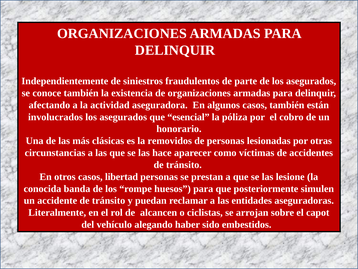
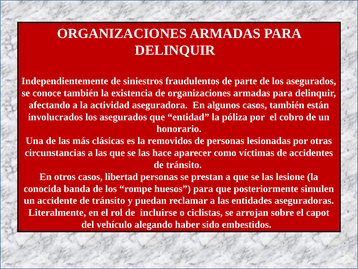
esencial: esencial -> entidad
alcancen: alcancen -> incluirse
